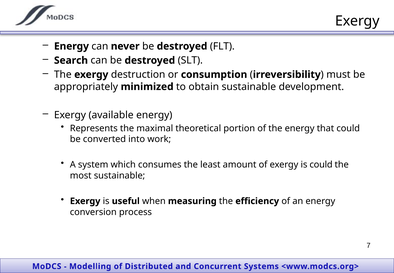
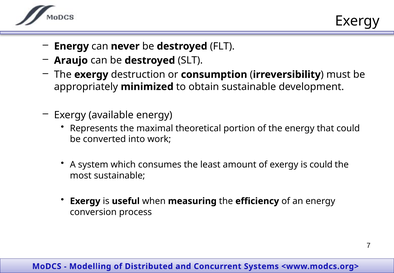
Search: Search -> Araujo
